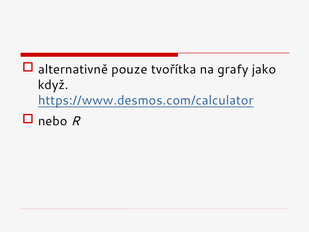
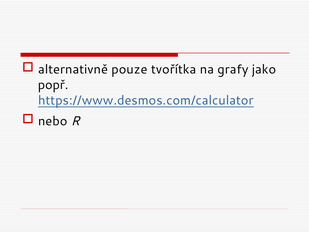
když: když -> popř
